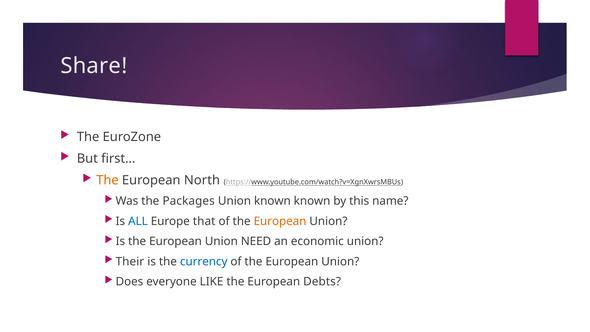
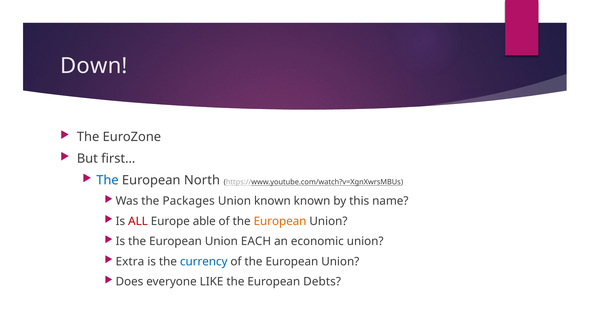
Share: Share -> Down
The at (107, 180) colour: orange -> blue
ALL colour: blue -> red
that: that -> able
NEED: NEED -> EACH
Their: Their -> Extra
